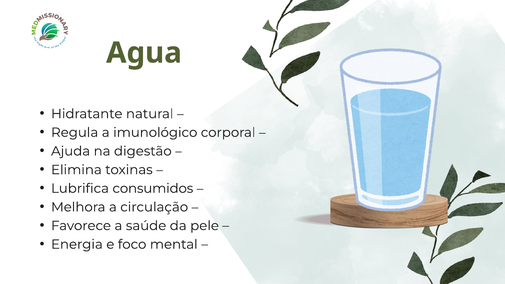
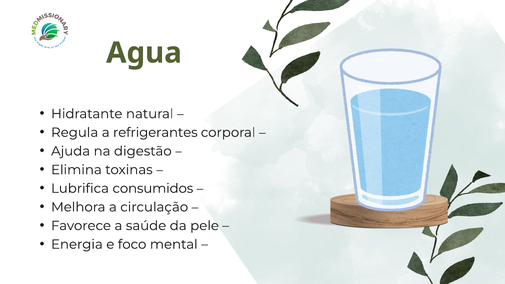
imunológico: imunológico -> refrigerantes
